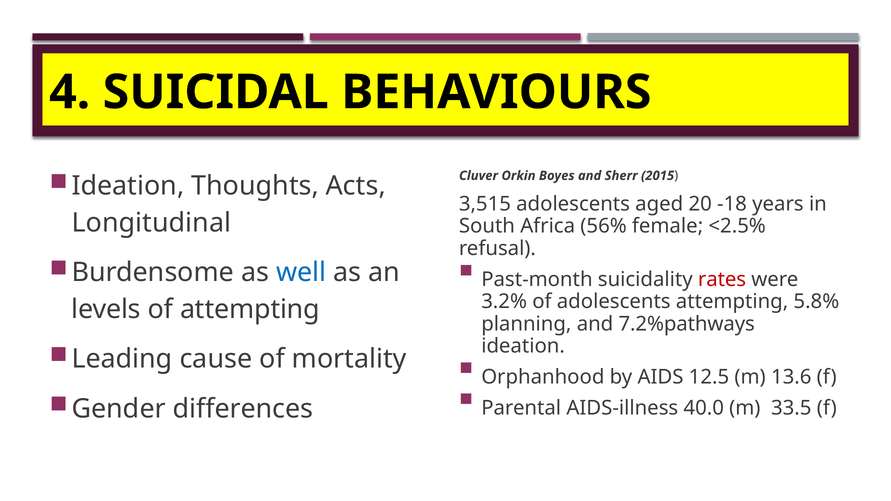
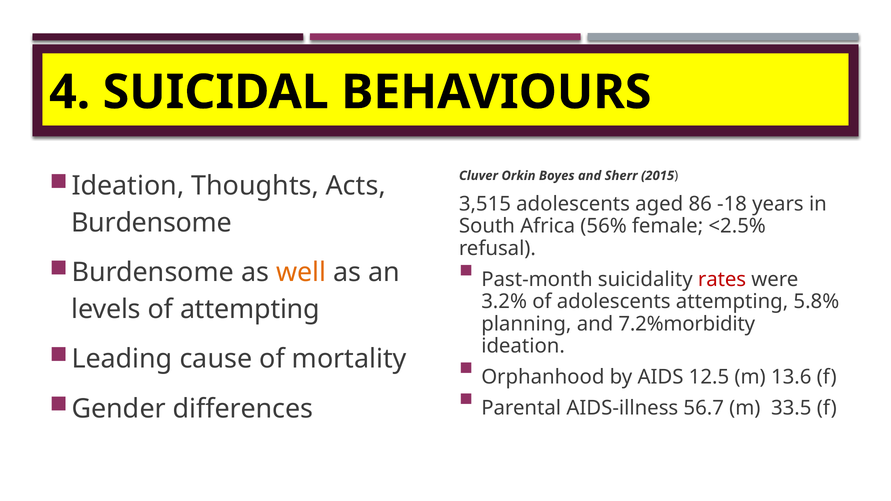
20: 20 -> 86
Longitudinal at (151, 223): Longitudinal -> Burdensome
well colour: blue -> orange
7.2%pathways: 7.2%pathways -> 7.2%morbidity
40.0: 40.0 -> 56.7
